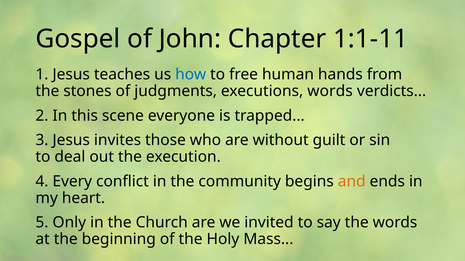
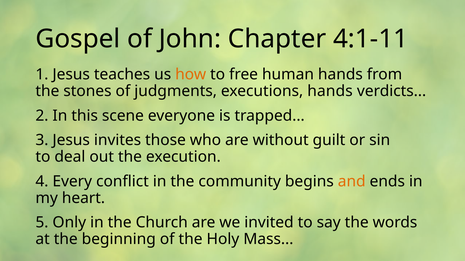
1:1-11: 1:1-11 -> 4:1-11
how colour: blue -> orange
executions words: words -> hands
